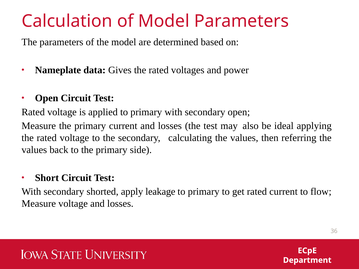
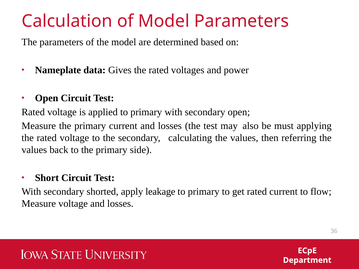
ideal: ideal -> must
